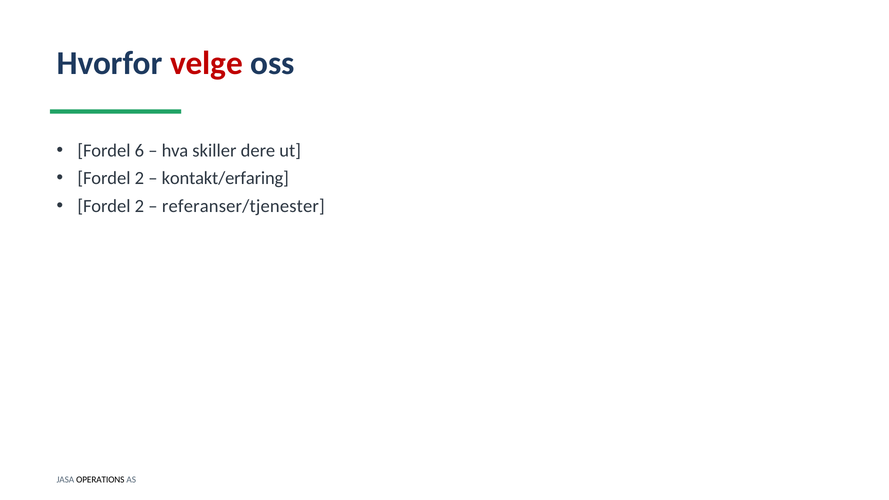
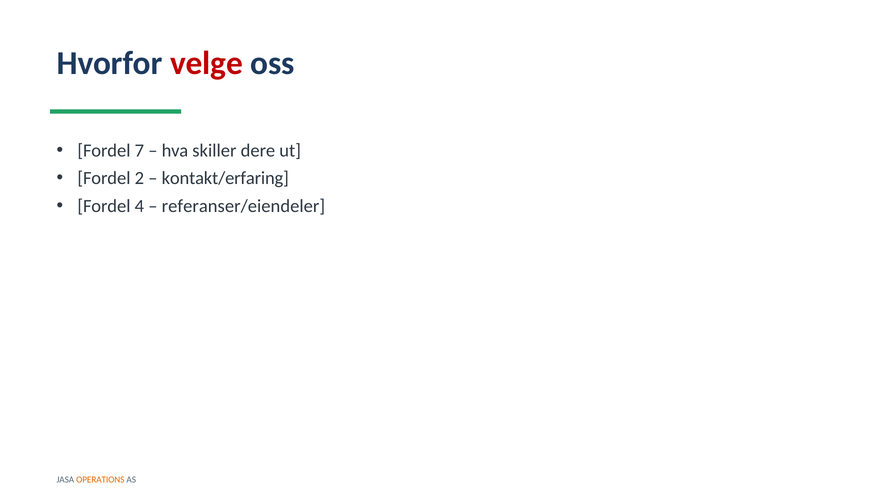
6: 6 -> 7
2 at (139, 206): 2 -> 4
referanser/tjenester: referanser/tjenester -> referanser/eiendeler
OPERATIONS colour: black -> orange
